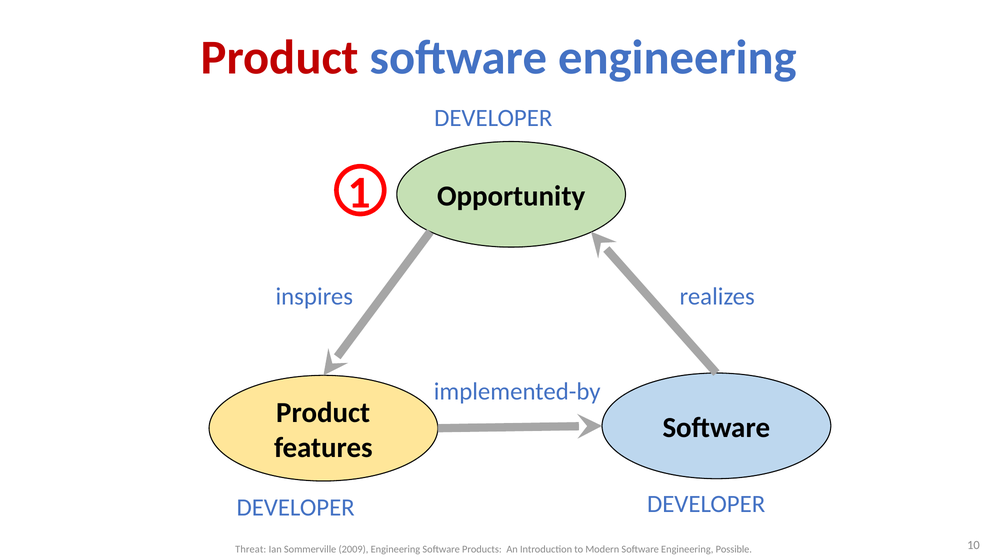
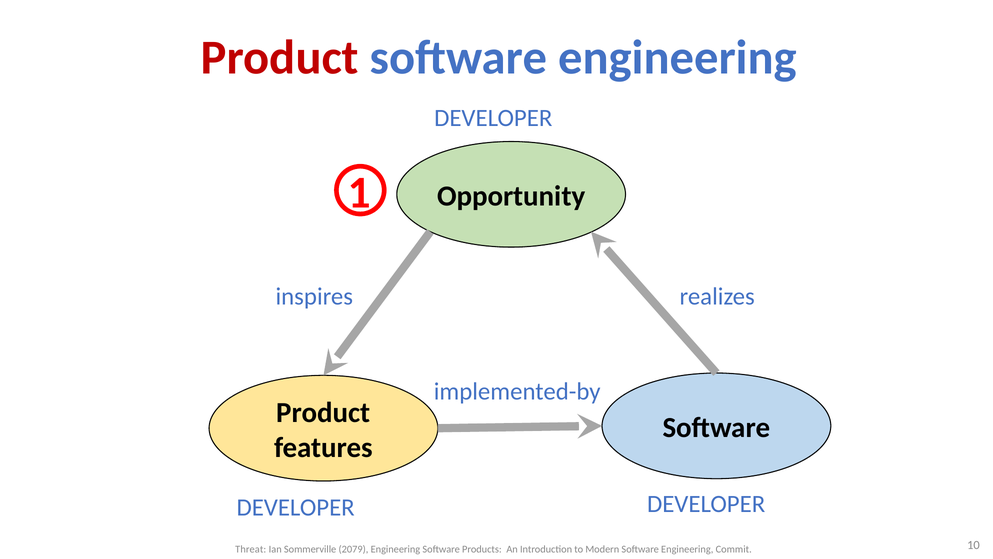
2009: 2009 -> 2079
Possible: Possible -> Commit
